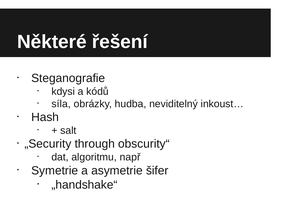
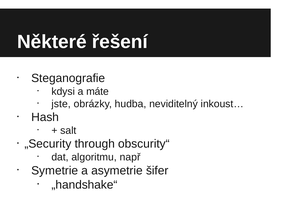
kódů: kódů -> máte
síla: síla -> jste
